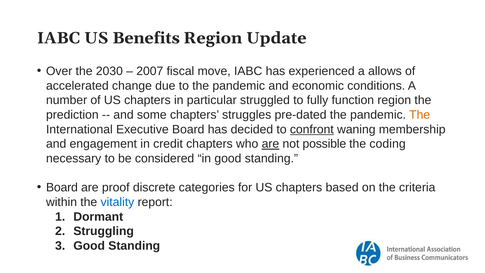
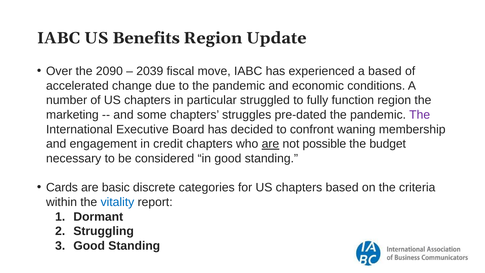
2030: 2030 -> 2090
2007: 2007 -> 2039
a allows: allows -> based
prediction: prediction -> marketing
The at (420, 115) colour: orange -> purple
confront underline: present -> none
coding: coding -> budget
Board at (62, 188): Board -> Cards
proof: proof -> basic
